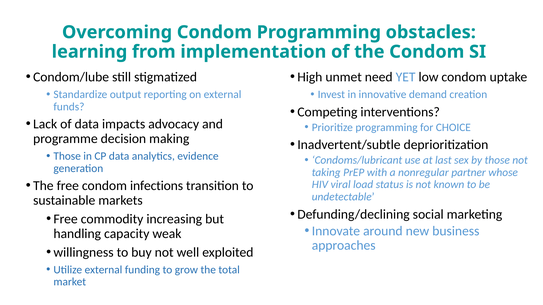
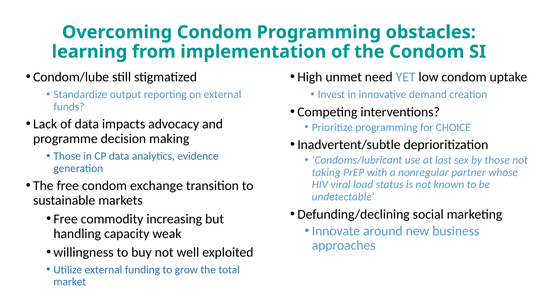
infections: infections -> exchange
